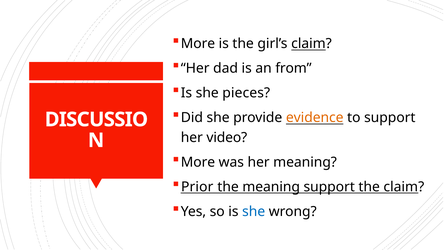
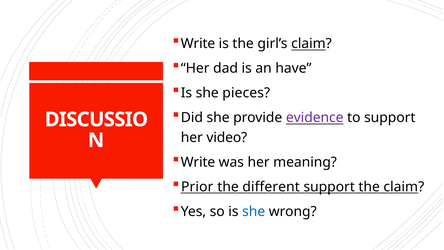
More at (198, 44): More -> Write
from: from -> have
evidence colour: orange -> purple
More at (198, 162): More -> Write
the meaning: meaning -> different
